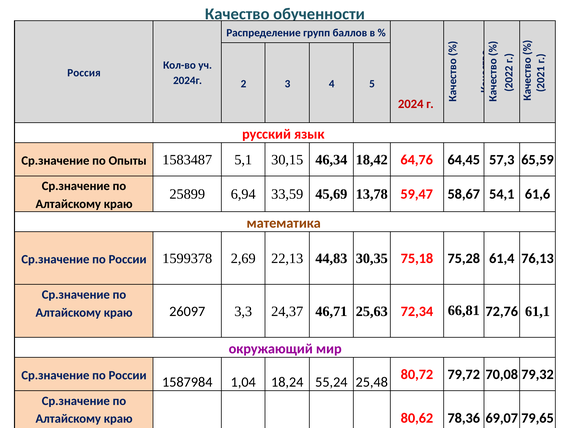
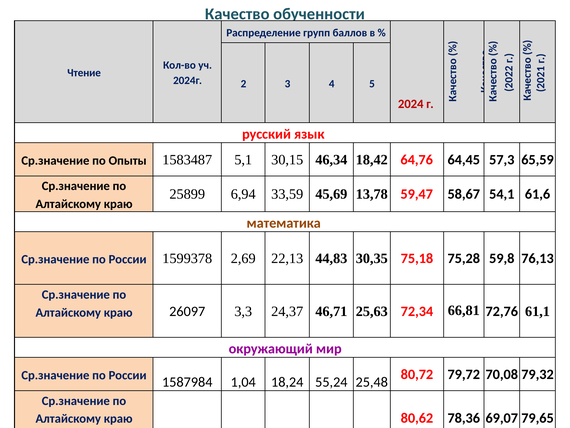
Россия: Россия -> Чтение
61,4: 61,4 -> 59,8
